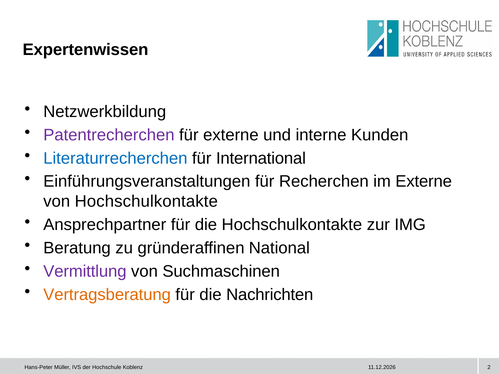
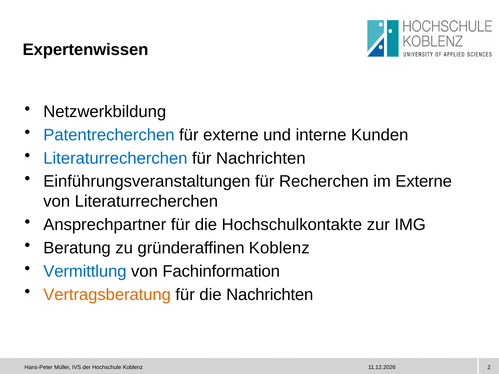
Patentrecherchen colour: purple -> blue
für International: International -> Nachrichten
von Hochschulkontakte: Hochschulkontakte -> Literaturrecherchen
gründeraffinen National: National -> Koblenz
Vermittlung colour: purple -> blue
Suchmaschinen: Suchmaschinen -> Fachinformation
